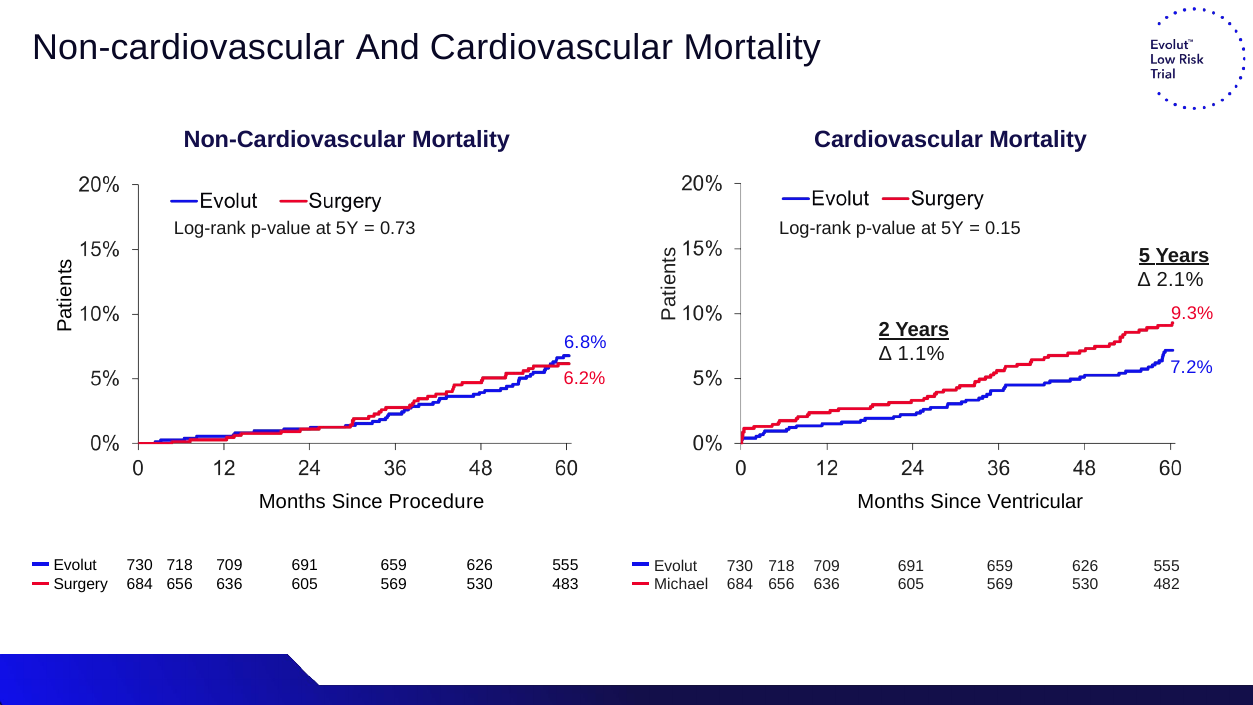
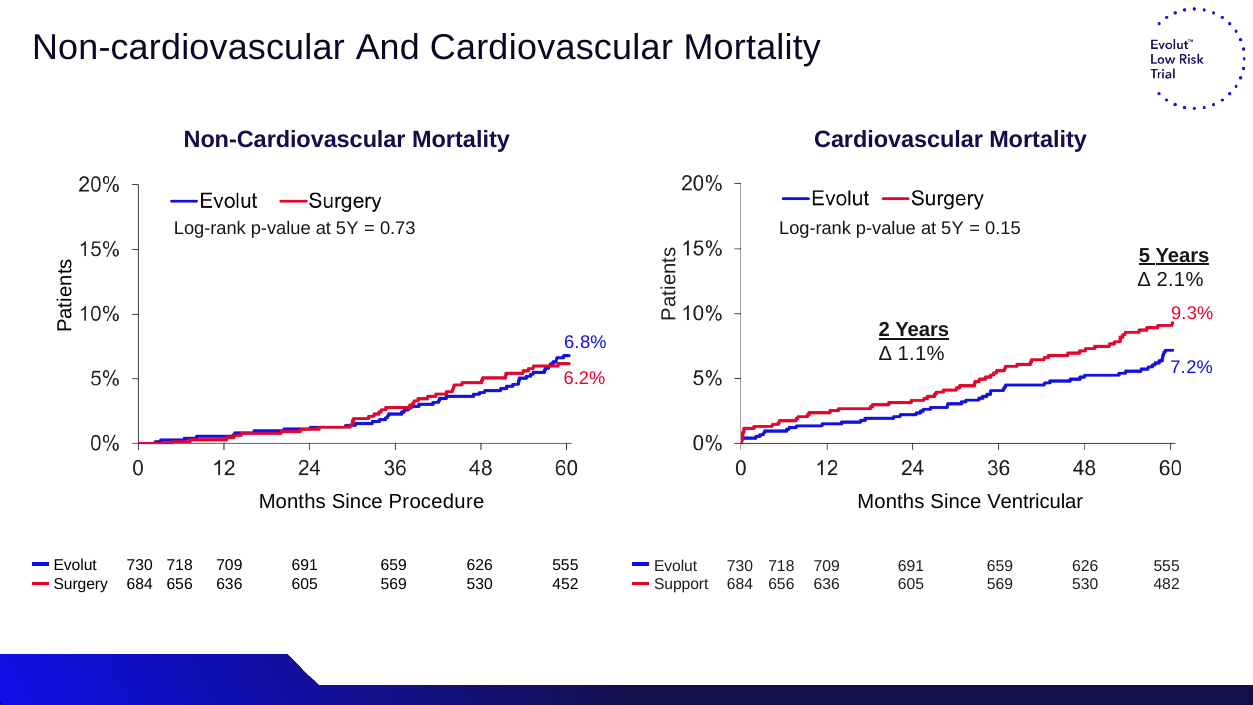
483: 483 -> 452
Michael: Michael -> Support
